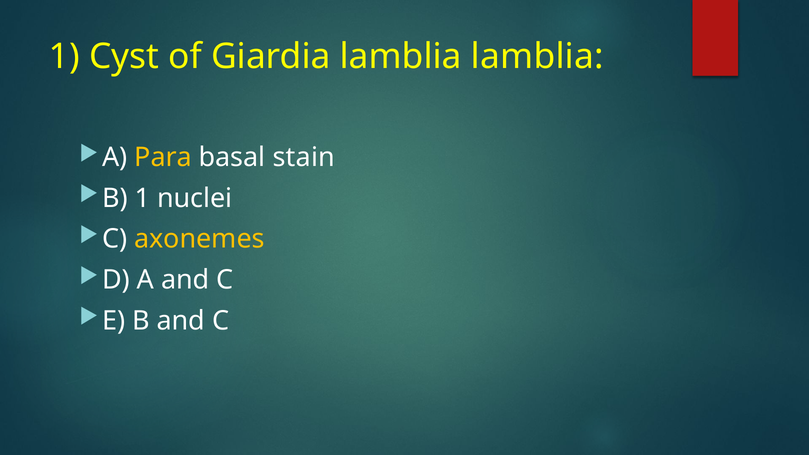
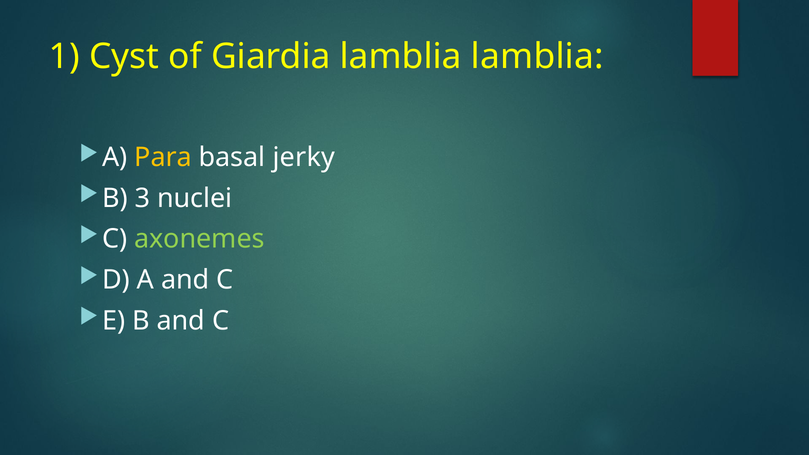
stain: stain -> jerky
B 1: 1 -> 3
axonemes colour: yellow -> light green
